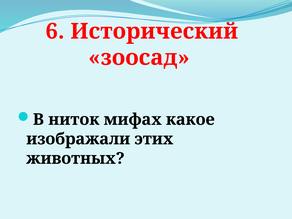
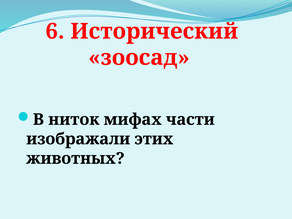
какое: какое -> части
